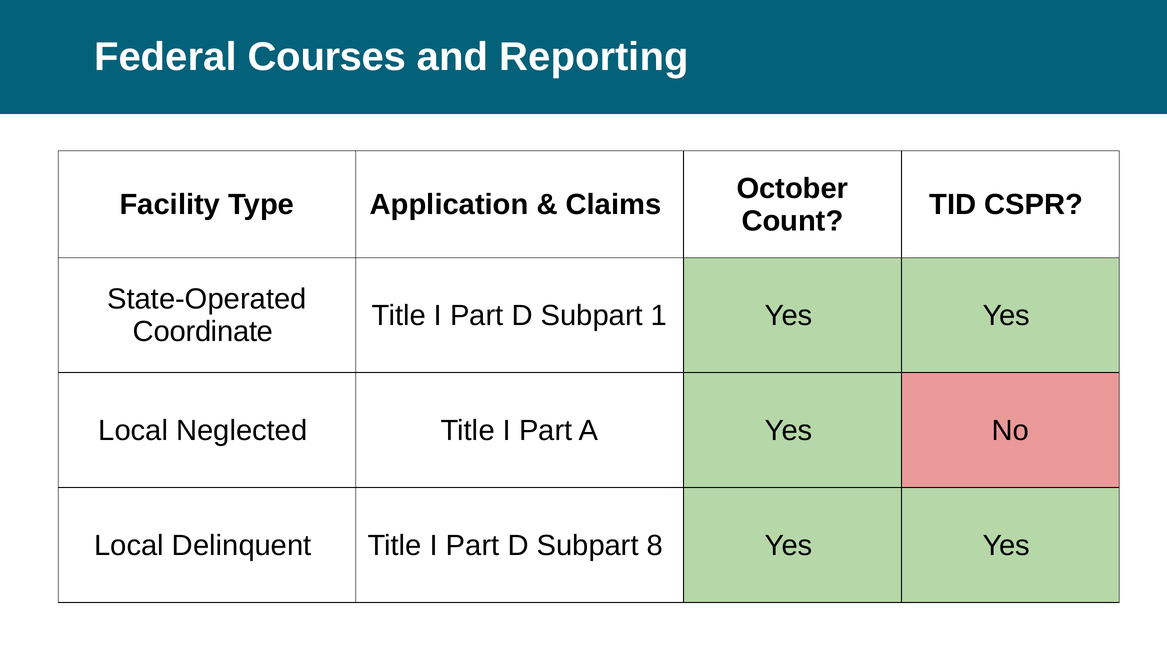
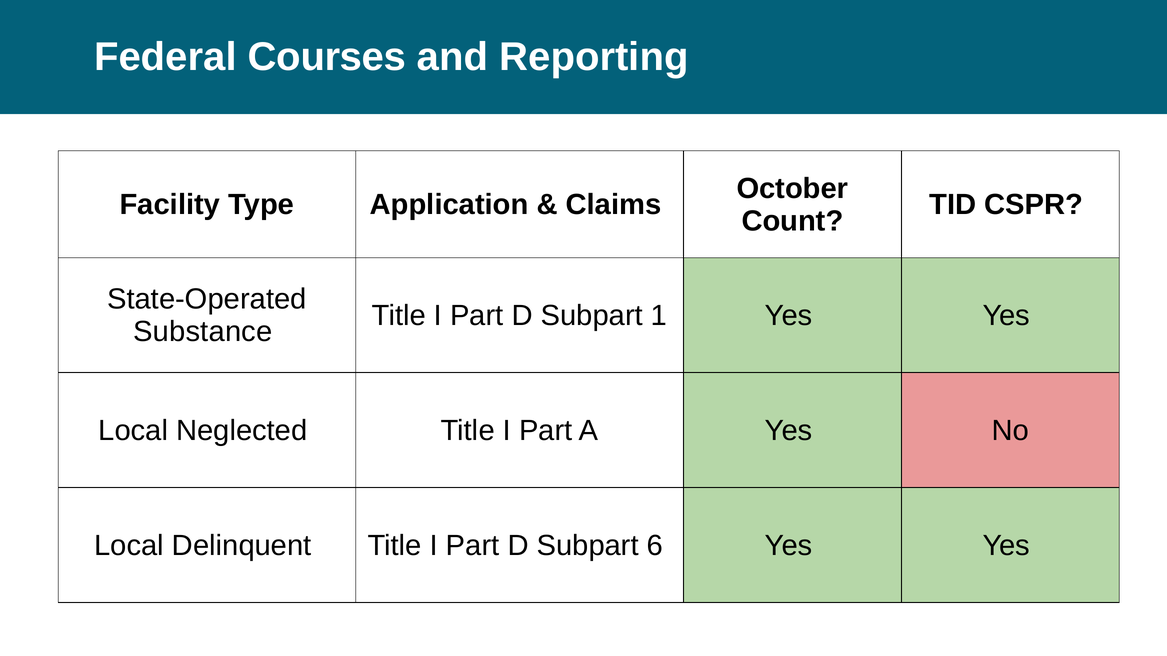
Coordinate: Coordinate -> Substance
8: 8 -> 6
